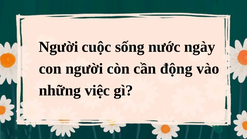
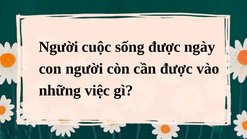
sống nước: nước -> được
cần động: động -> được
